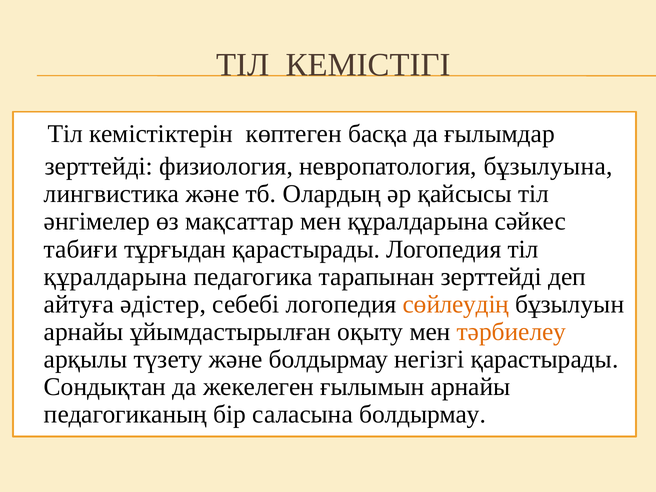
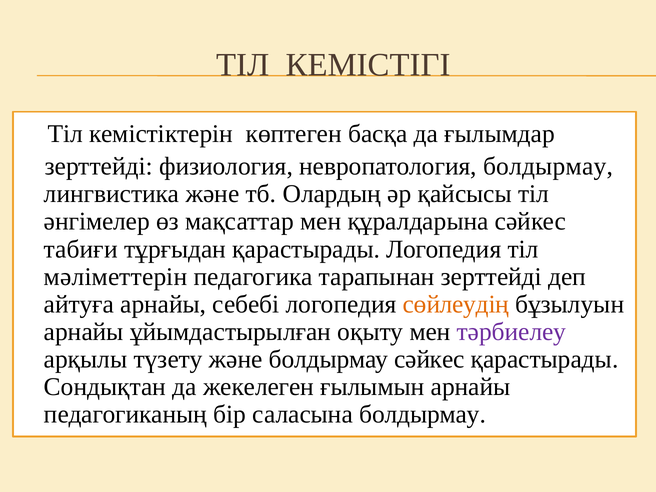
невропатология бұзылуына: бұзылуына -> болдырмау
құралдарына at (116, 277): құралдарына -> мәліметтерін
айтуға әдістер: әдістер -> арнайы
тәрбиелеу colour: orange -> purple
болдырмау негізгі: негізгі -> сәйкес
